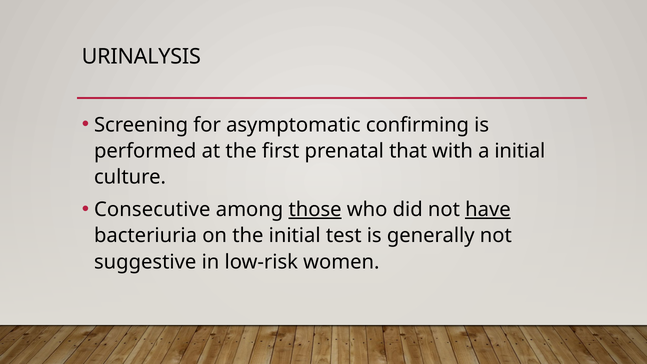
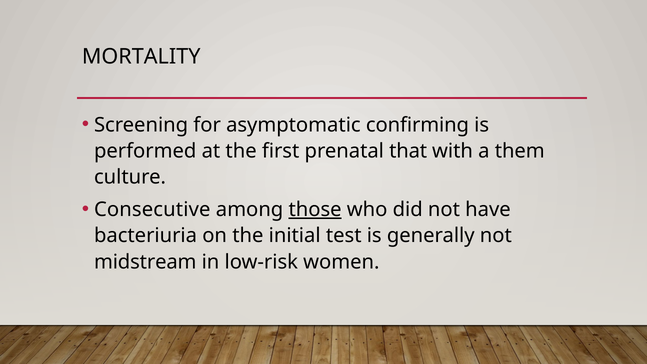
URINALYSIS: URINALYSIS -> MORTALITY
a initial: initial -> them
have underline: present -> none
suggestive: suggestive -> midstream
